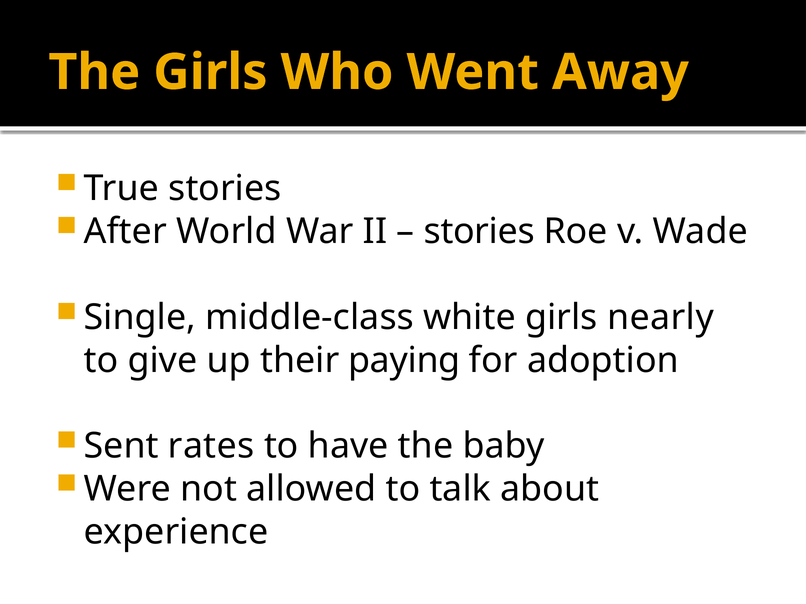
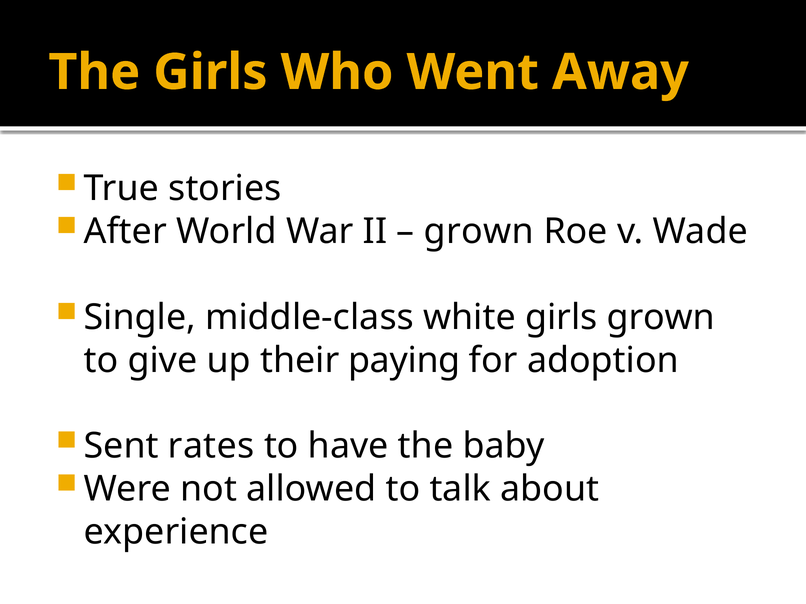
stories at (479, 232): stories -> grown
girls nearly: nearly -> grown
